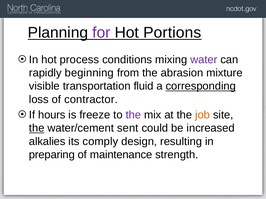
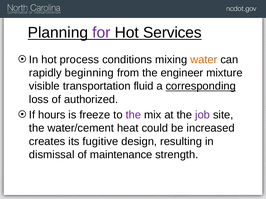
Portions: Portions -> Services
water colour: purple -> orange
abrasion: abrasion -> engineer
contractor: contractor -> authorized
job colour: orange -> purple
the at (37, 128) underline: present -> none
sent: sent -> heat
alkalies: alkalies -> creates
comply: comply -> fugitive
preparing: preparing -> dismissal
